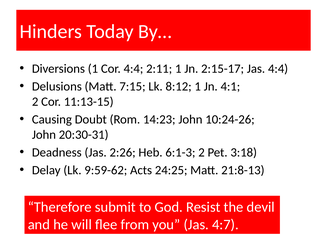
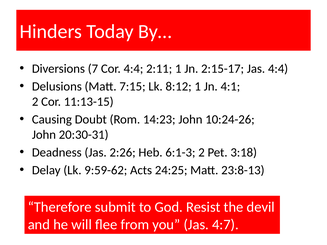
Diversions 1: 1 -> 7
21:8-13: 21:8-13 -> 23:8-13
